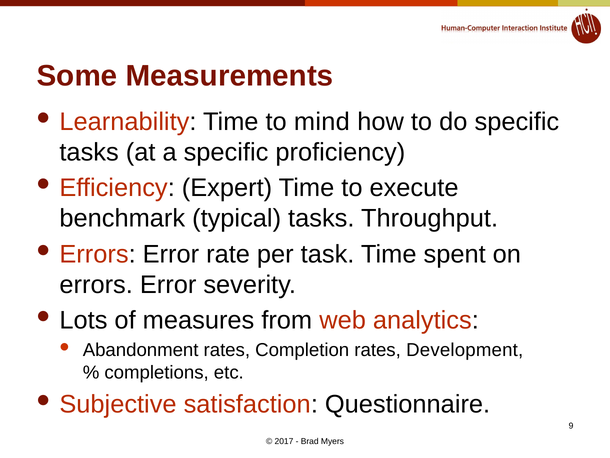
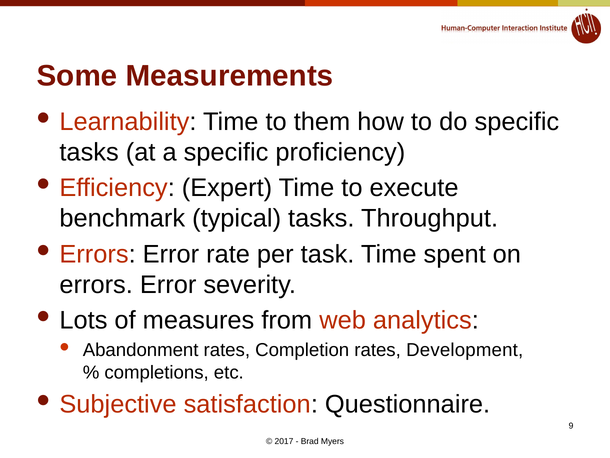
mind: mind -> them
